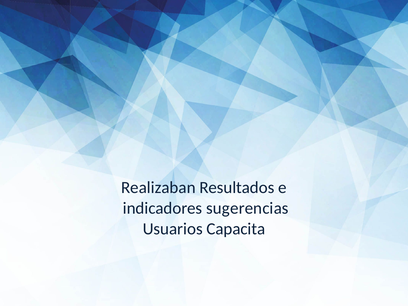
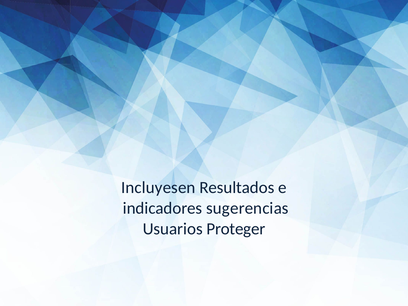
Realizaban: Realizaban -> Incluyesen
Capacita: Capacita -> Proteger
